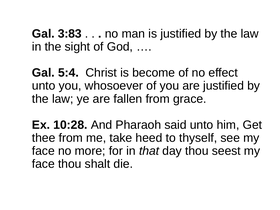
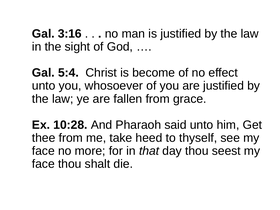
3:83: 3:83 -> 3:16
